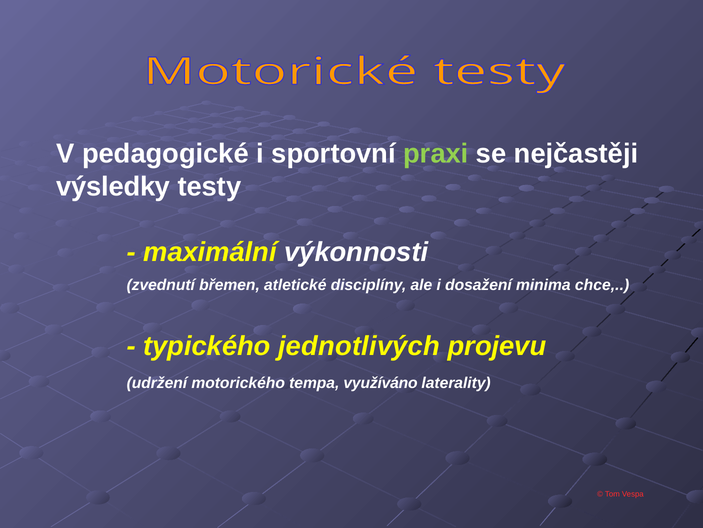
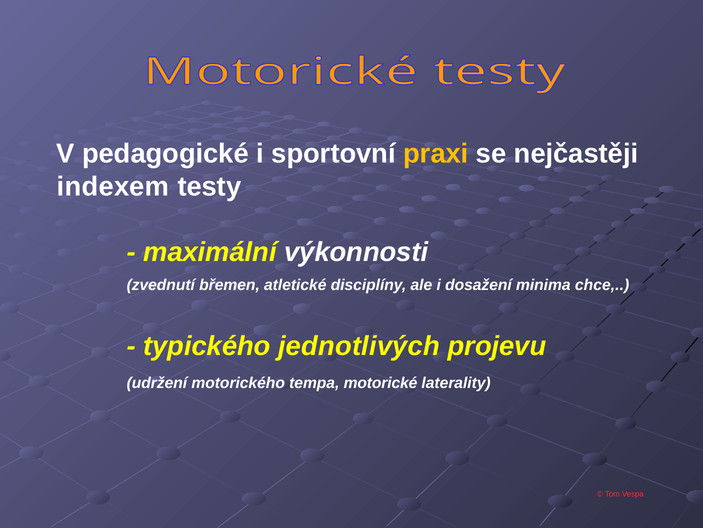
praxi colour: light green -> yellow
výsledky: výsledky -> indexem
využíváno: využíváno -> motorické
